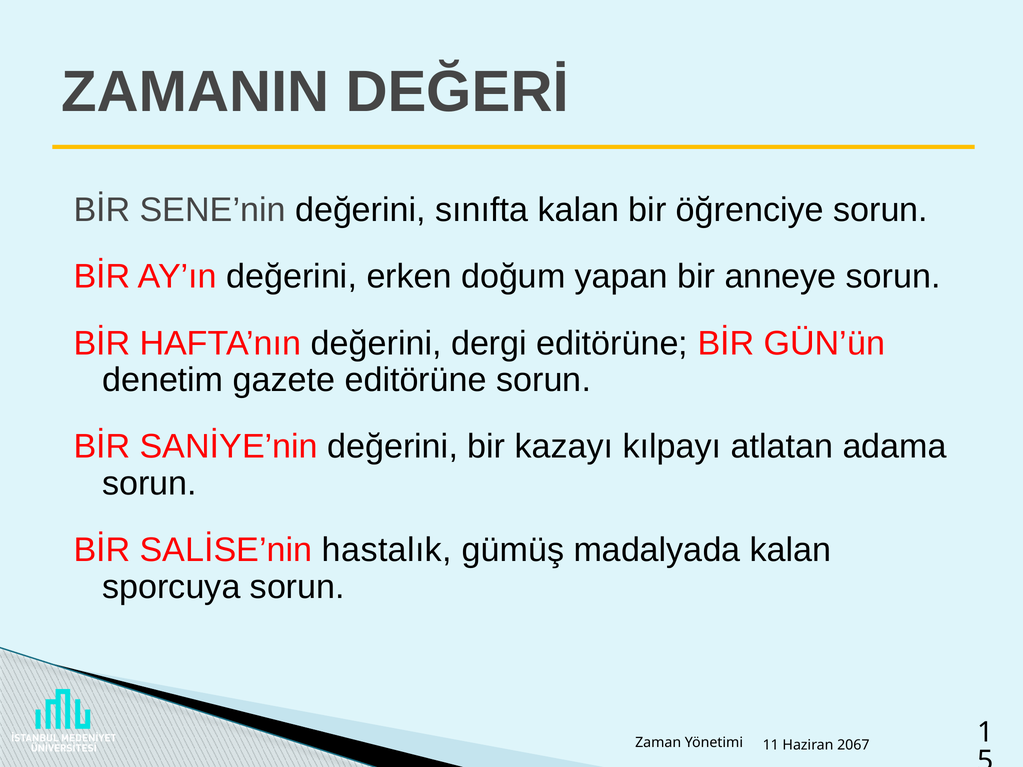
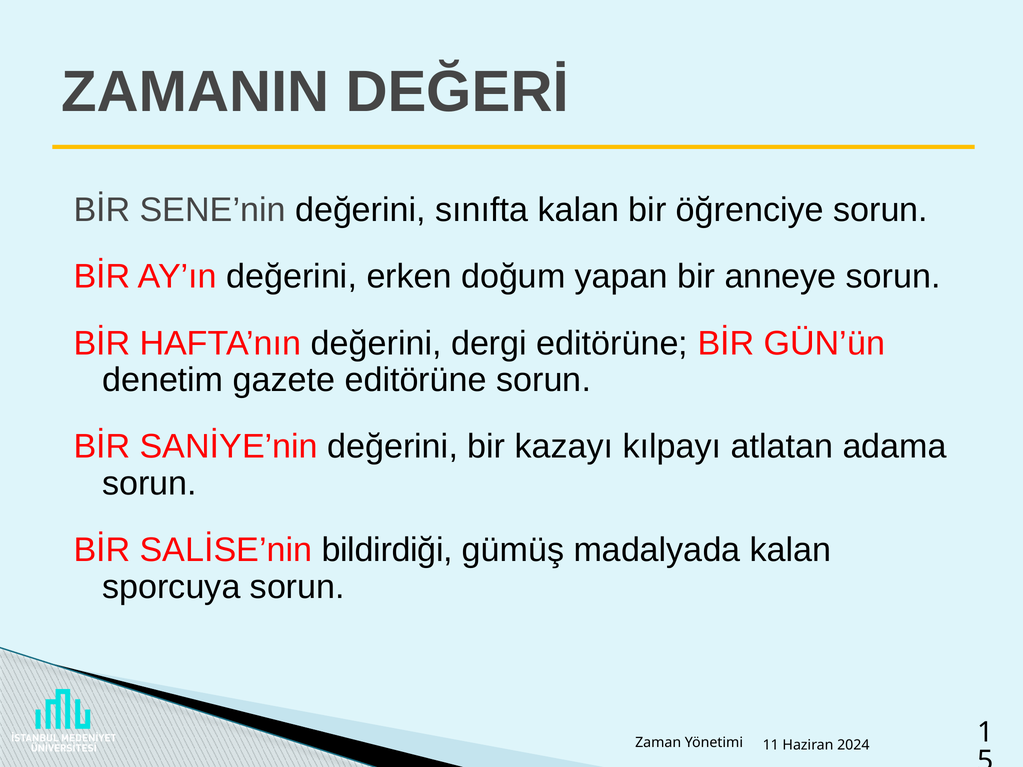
hastalık: hastalık -> bildirdiği
2067: 2067 -> 2024
